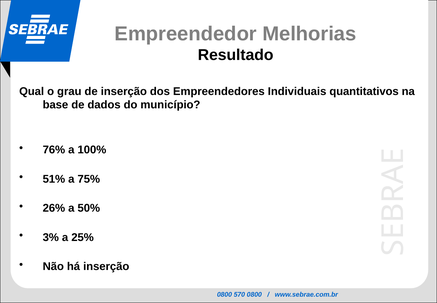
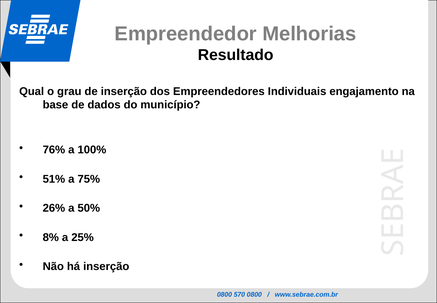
quantitativos: quantitativos -> engajamento
3%: 3% -> 8%
